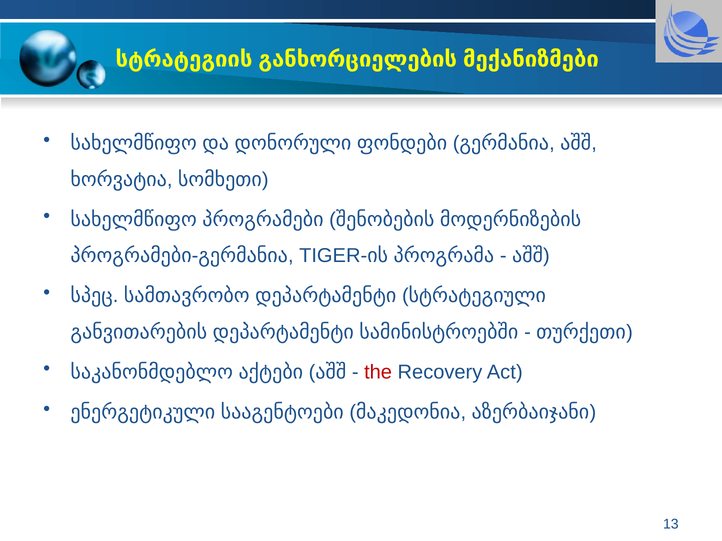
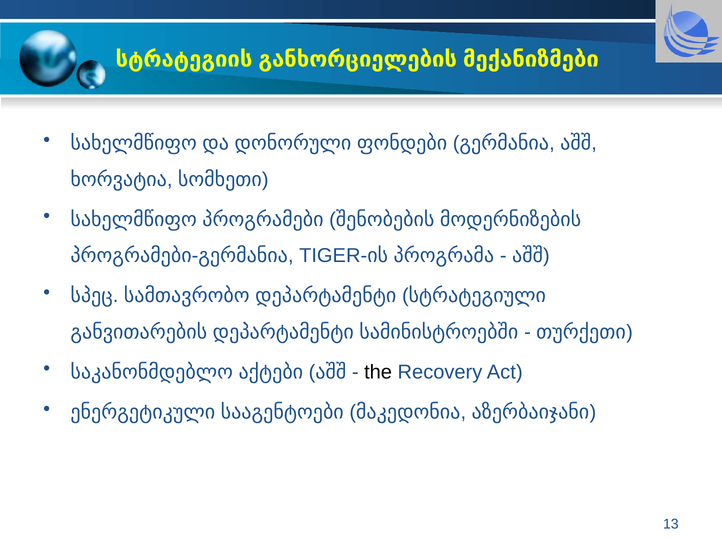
the colour: red -> black
